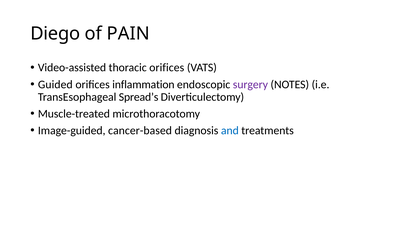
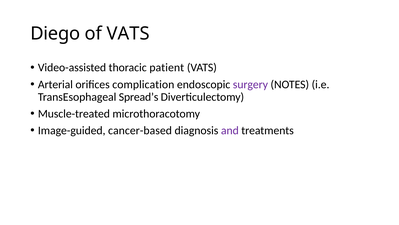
of PAIN: PAIN -> VATS
thoracic orifices: orifices -> patient
Guided: Guided -> Arterial
inflammation: inflammation -> complication
and colour: blue -> purple
